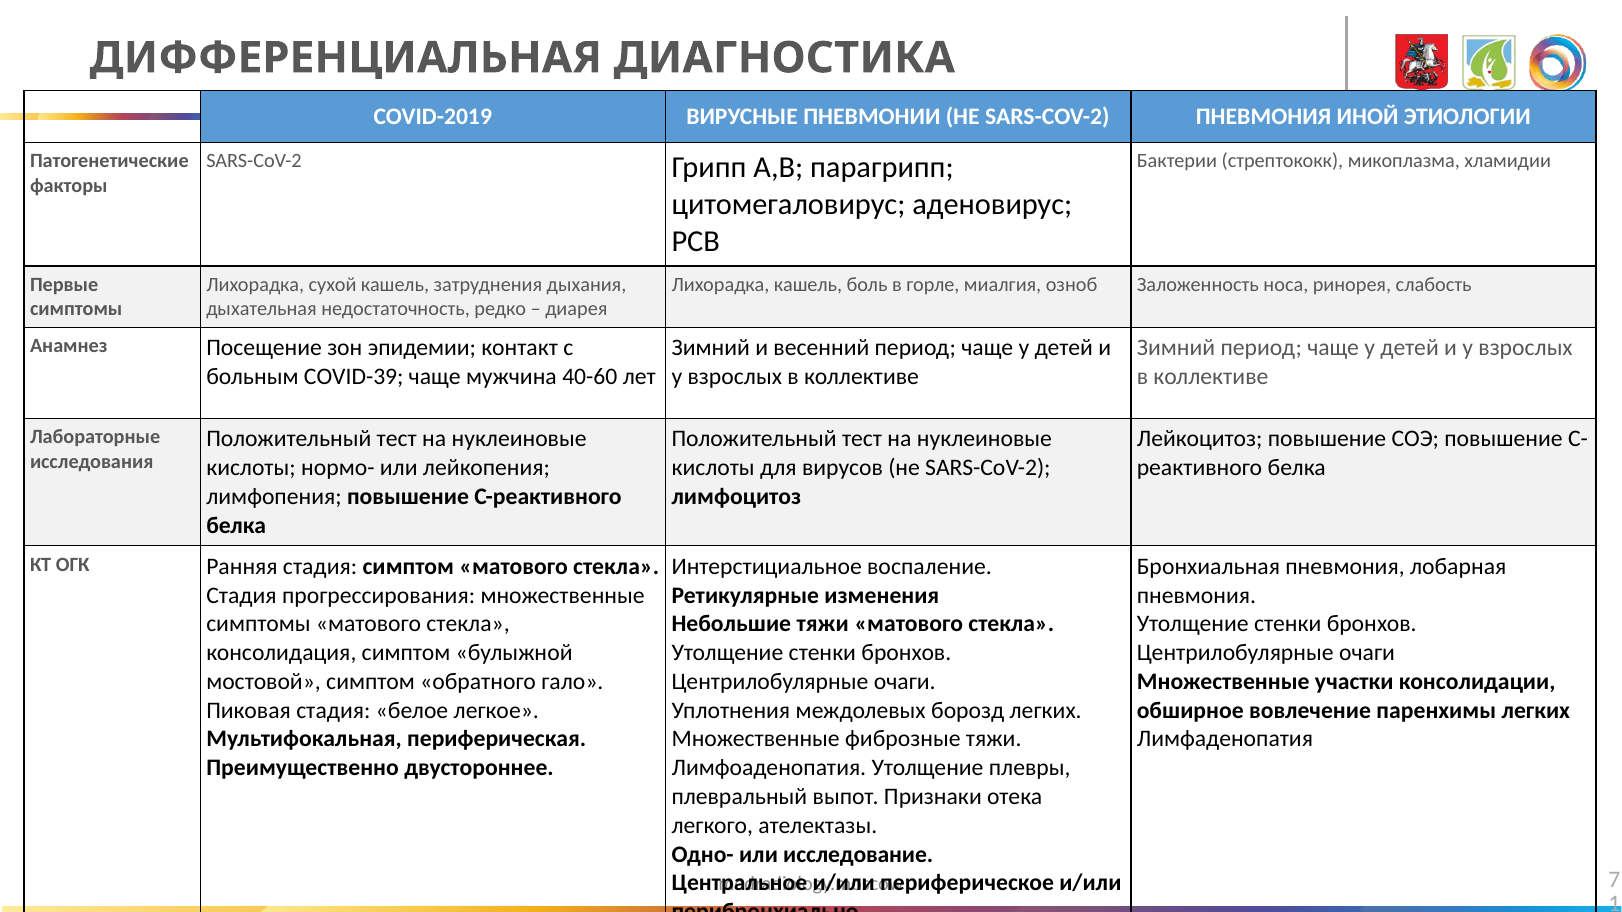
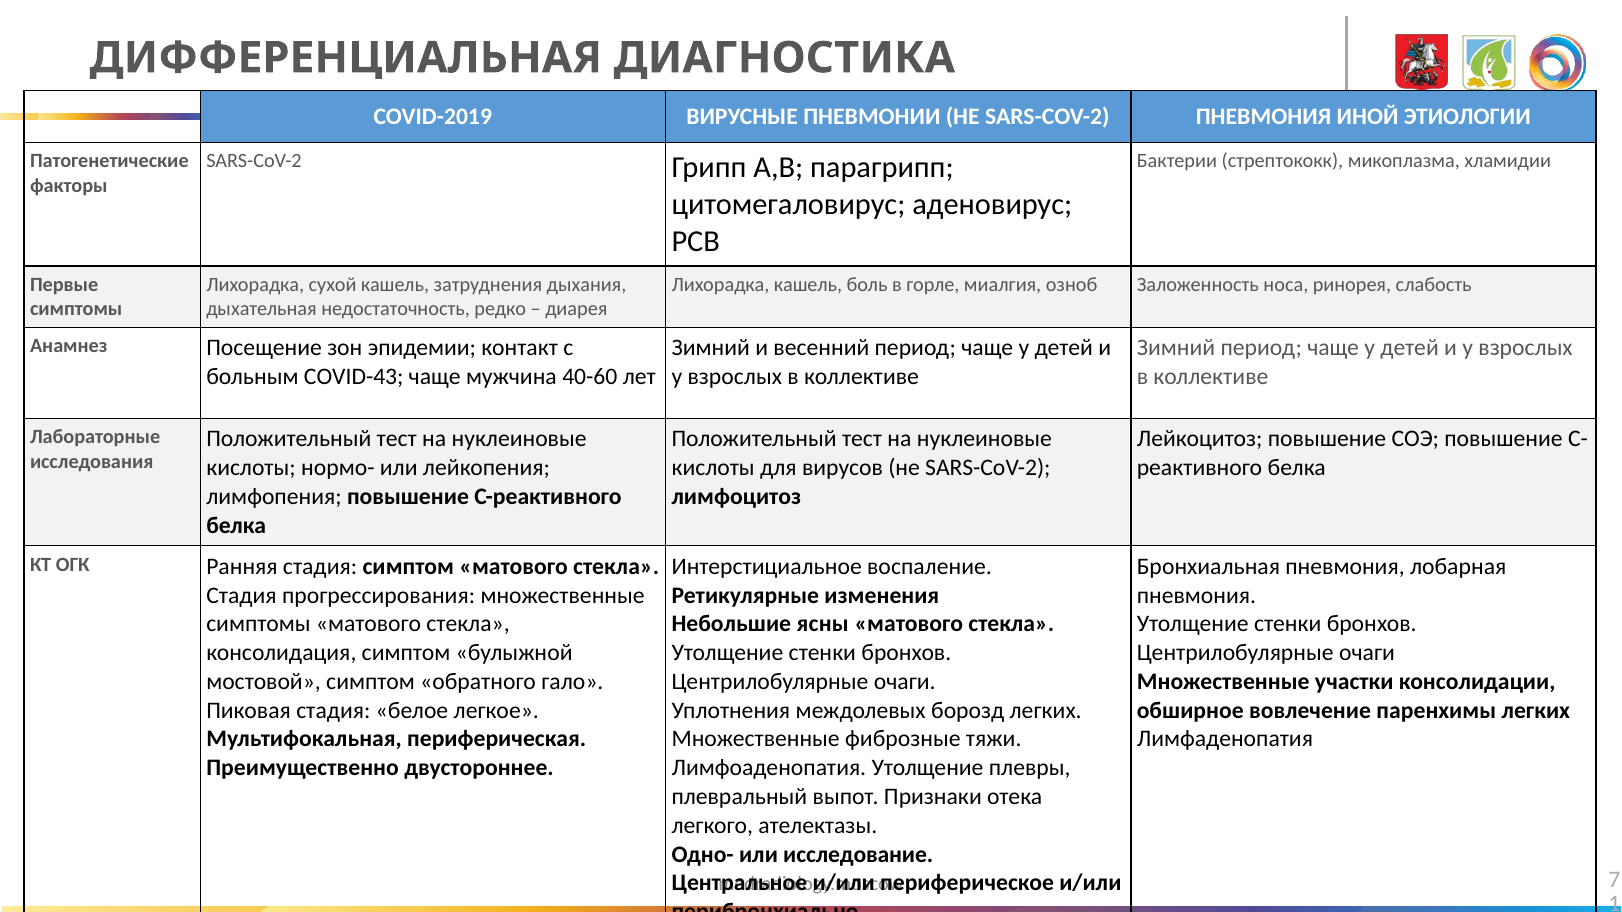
COVID-39: COVID-39 -> COVID-43
Небольшие тяжи: тяжи -> ясны
